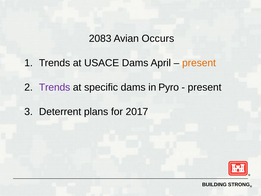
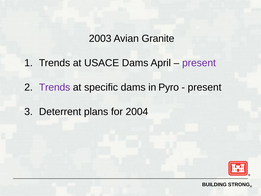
2083: 2083 -> 2003
Occurs: Occurs -> Granite
present at (199, 63) colour: orange -> purple
2017: 2017 -> 2004
